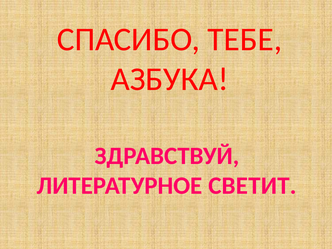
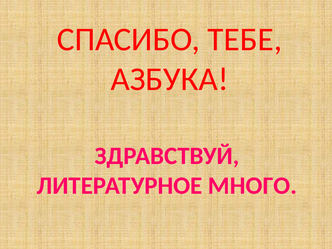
СВЕТИТ: СВЕТИТ -> МНОГО
